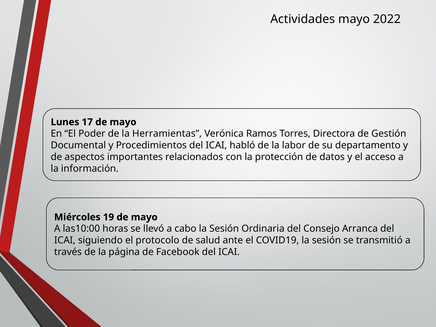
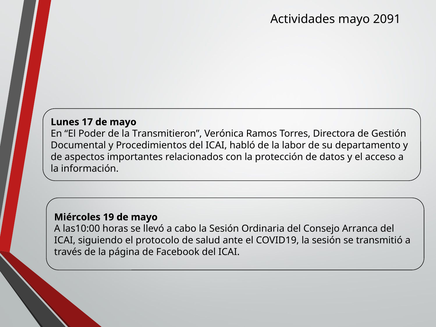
2022: 2022 -> 2091
Herramientas: Herramientas -> Transmitieron
